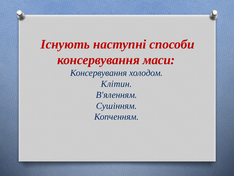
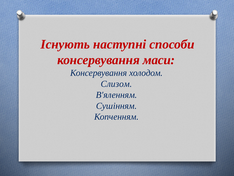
Клітин: Клітин -> Слизом
